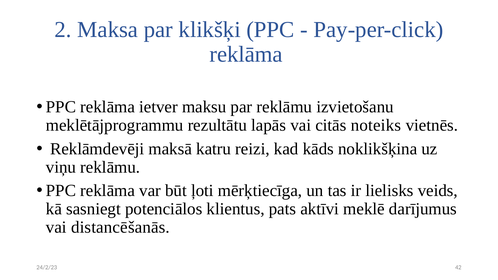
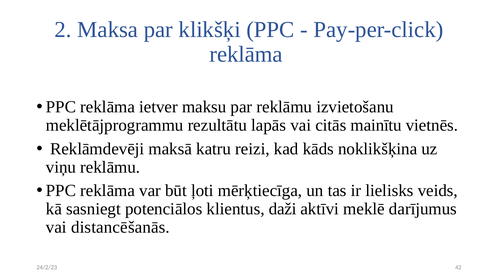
noteiks: noteiks -> mainītu
pats: pats -> daži
